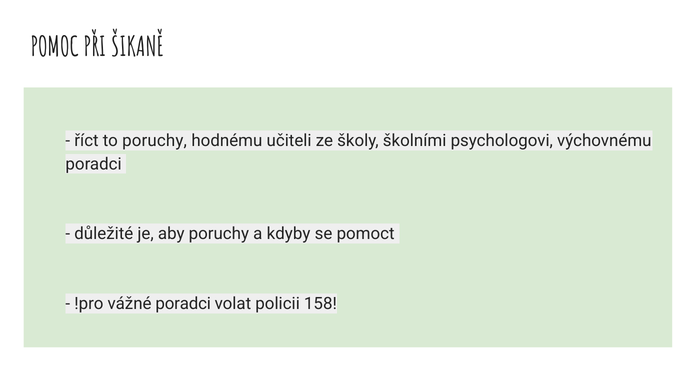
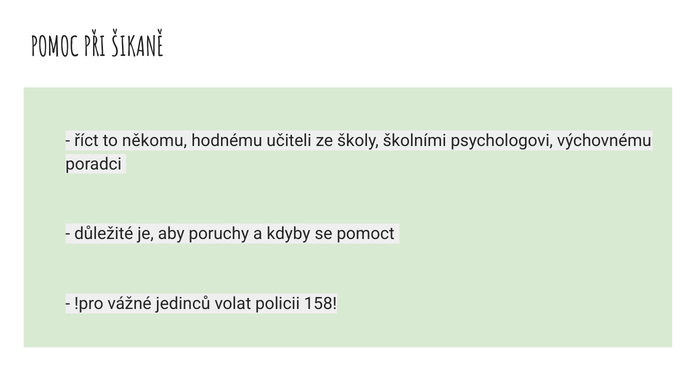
to poruchy: poruchy -> někomu
vážné poradci: poradci -> jedinců
